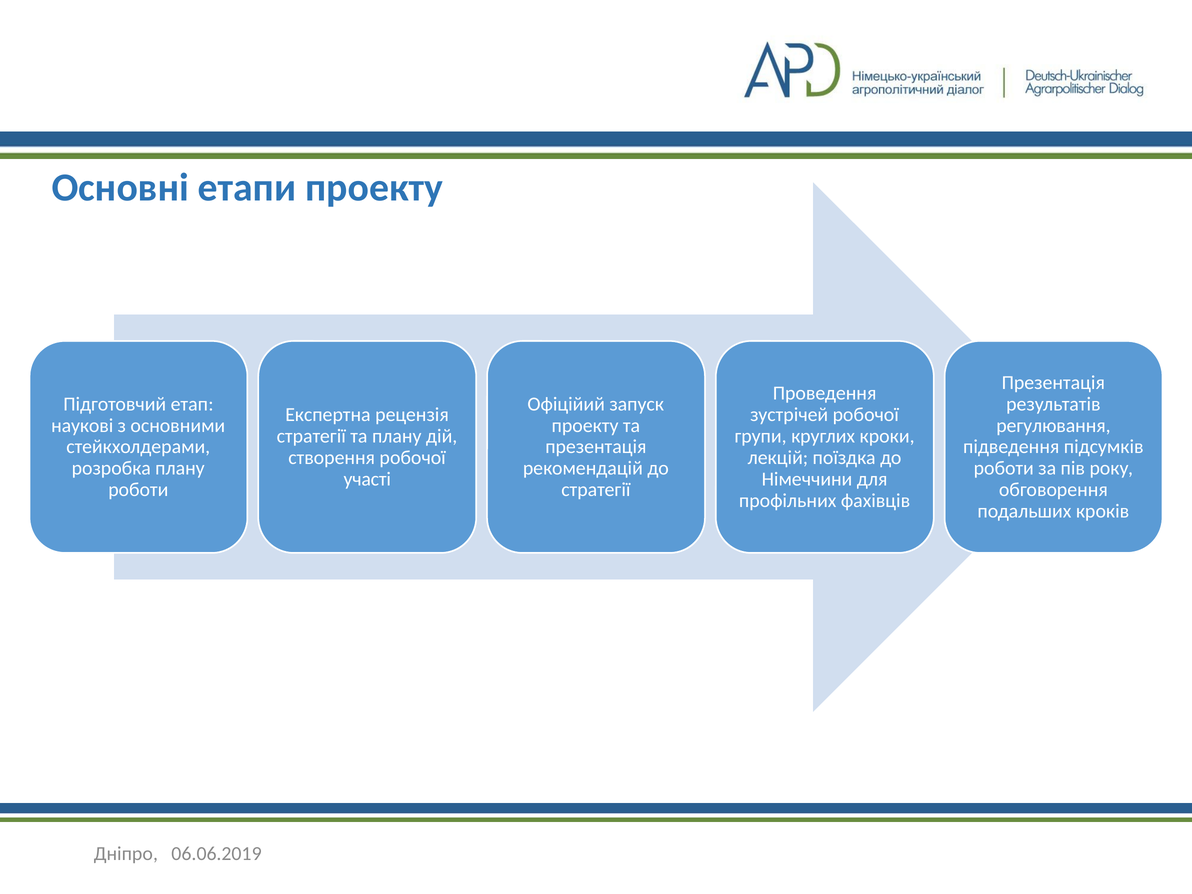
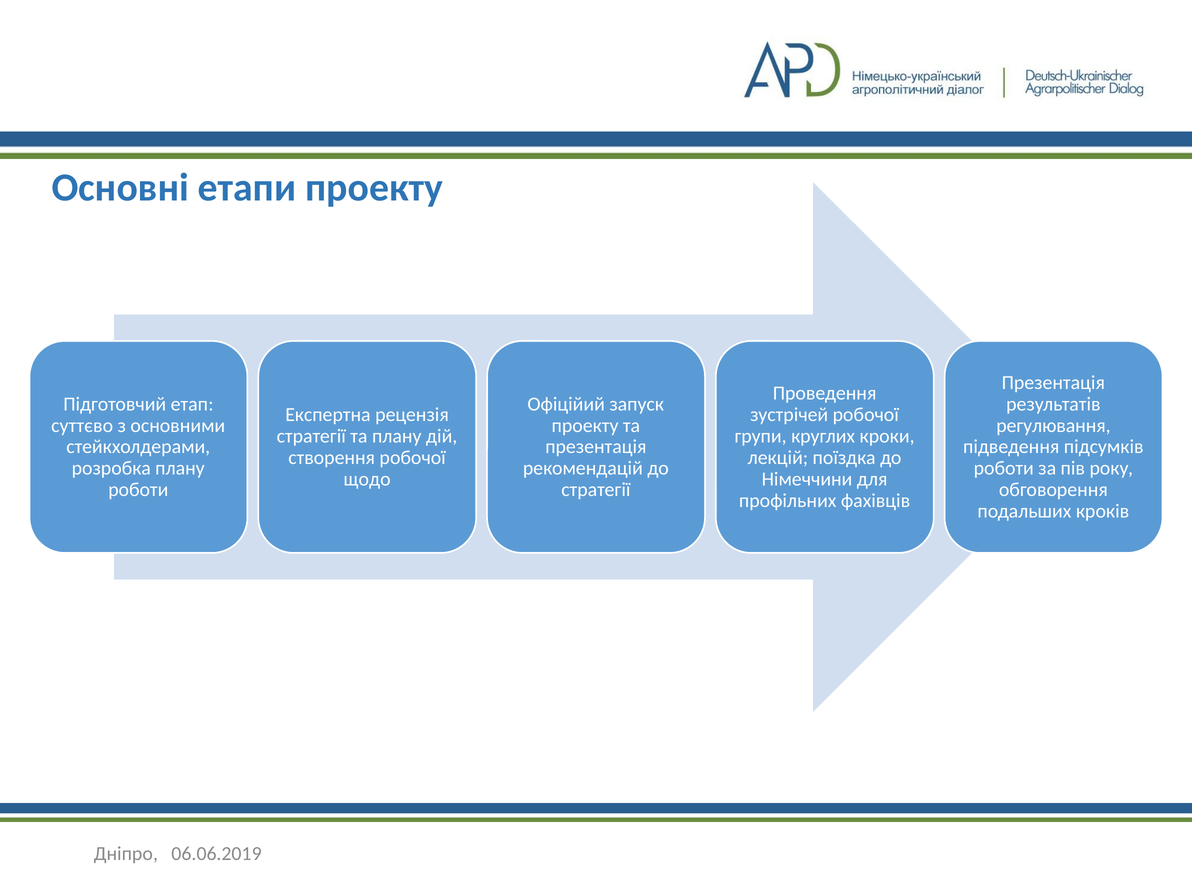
наукові: наукові -> суттєво
участі: участі -> щодо
